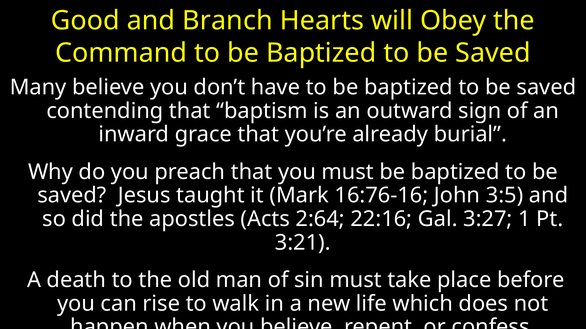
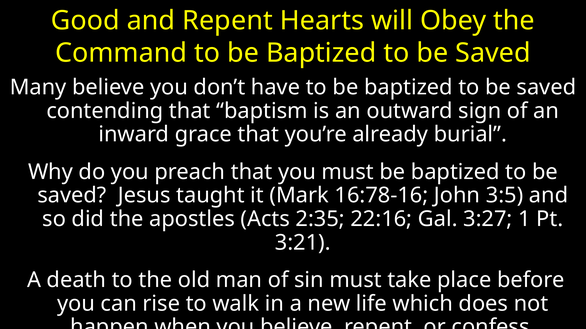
and Branch: Branch -> Repent
16:76-16: 16:76-16 -> 16:78-16
2:64: 2:64 -> 2:35
